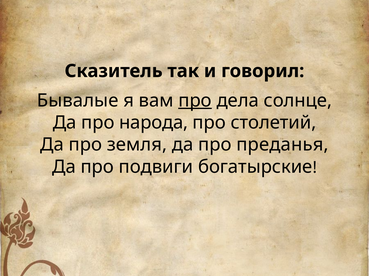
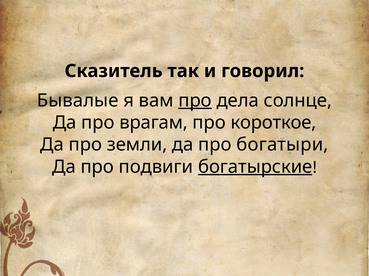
народа: народа -> врагам
столетий: столетий -> короткое
земля: земля -> земли
преданья: преданья -> богатыри
богатырские underline: none -> present
